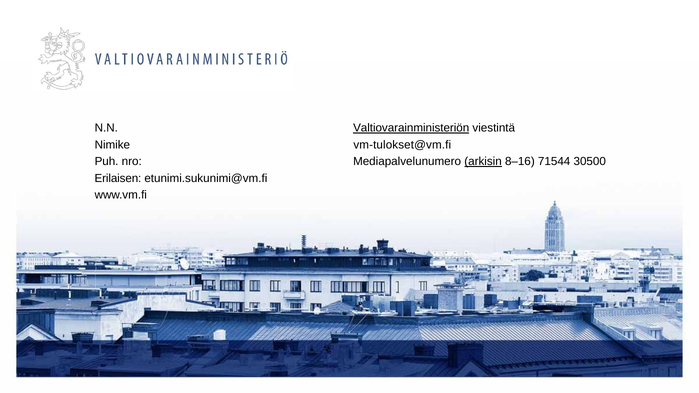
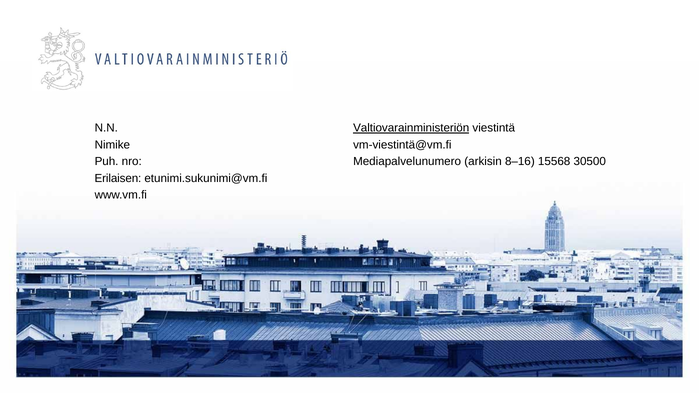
vm-tulokset@vm.fi: vm-tulokset@vm.fi -> vm-viestintä@vm.fi
arkisin underline: present -> none
71544: 71544 -> 15568
